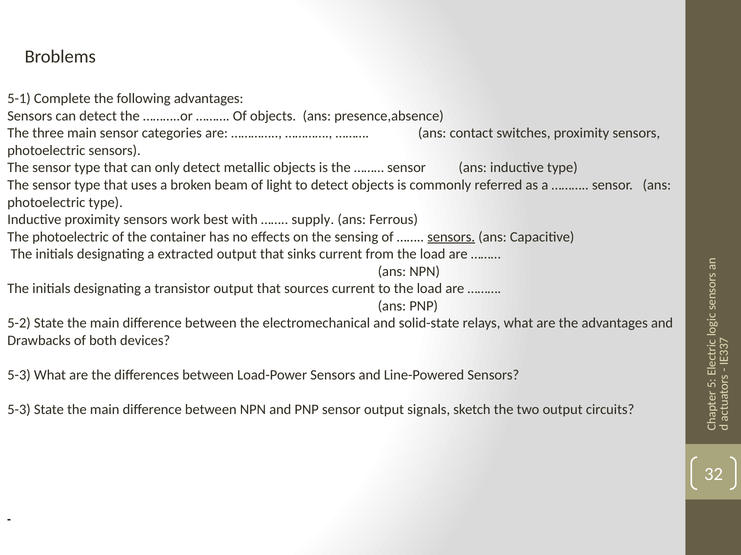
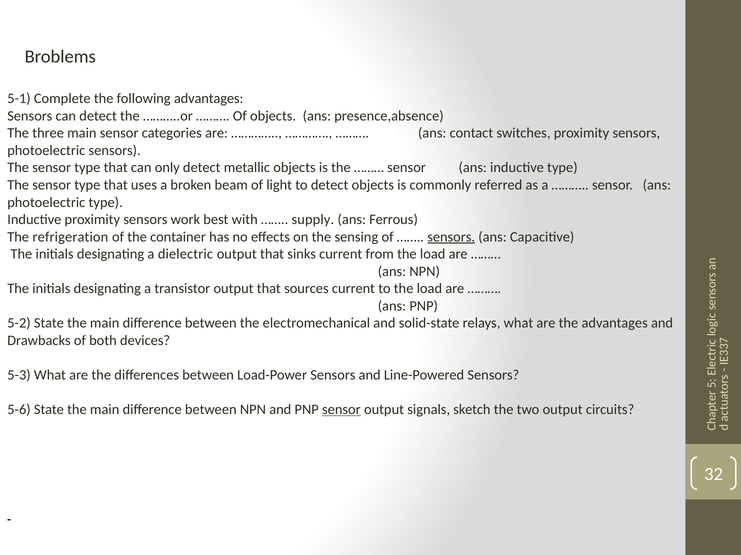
The photoelectric: photoelectric -> refrigeration
extracted: extracted -> dielectric
5-3 at (19, 410): 5-3 -> 5-6
sensor at (341, 410) underline: none -> present
